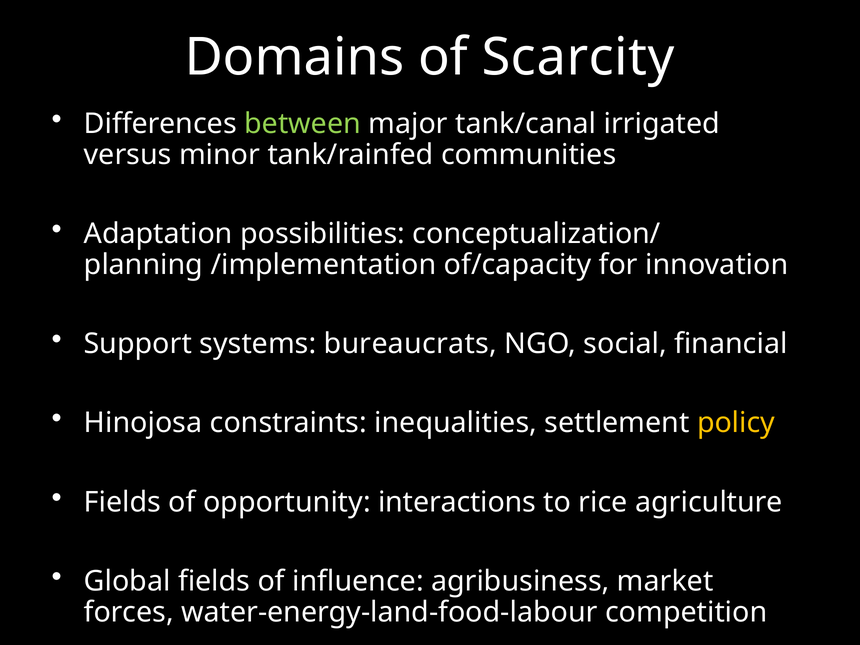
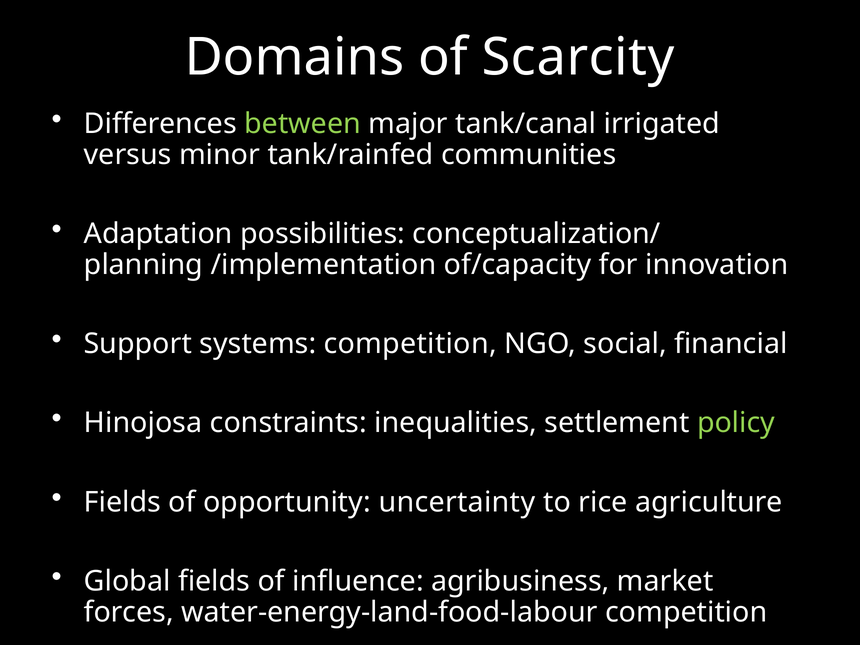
systems bureaucrats: bureaucrats -> competition
policy colour: yellow -> light green
interactions: interactions -> uncertainty
